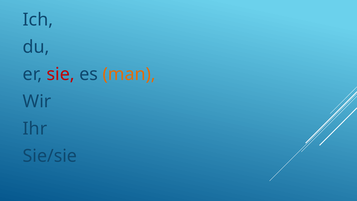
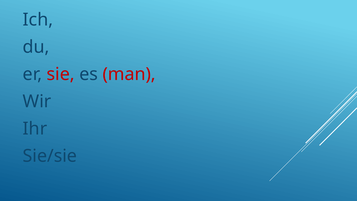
man colour: orange -> red
